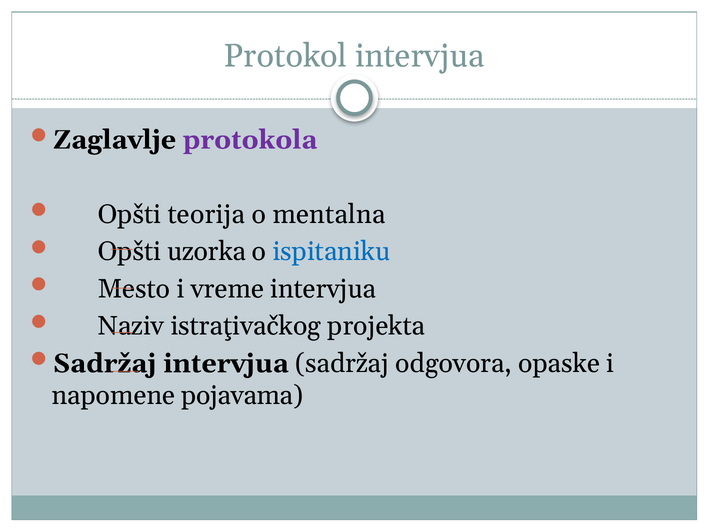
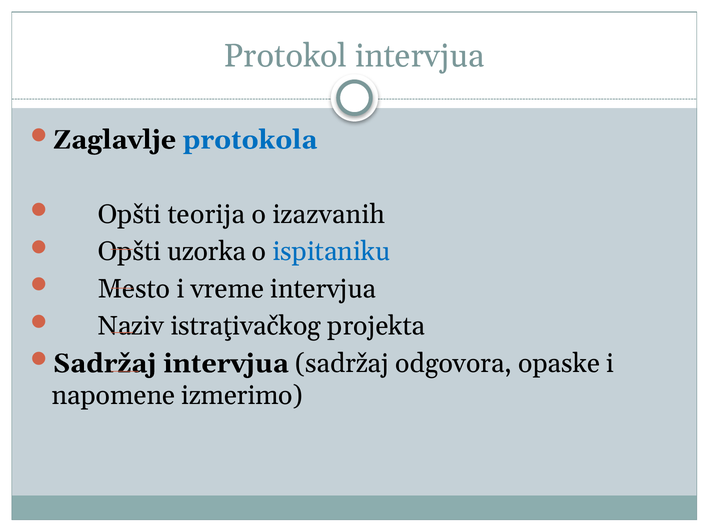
protokola colour: purple -> blue
mentalna: mentalna -> izazvanih
pojavama: pojavama -> izmerimo
